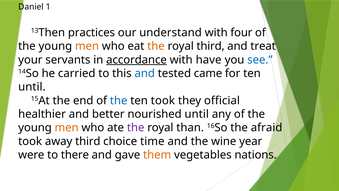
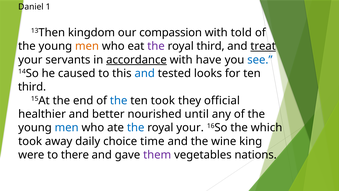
practices: practices -> kingdom
understand: understand -> compassion
four: four -> told
the at (156, 46) colour: orange -> purple
treat underline: none -> present
carried: carried -> caused
came: came -> looks
until at (32, 87): until -> third
men at (67, 127) colour: orange -> blue
the at (136, 127) colour: purple -> blue
royal than: than -> your
afraid: afraid -> which
away third: third -> daily
year: year -> king
them colour: orange -> purple
